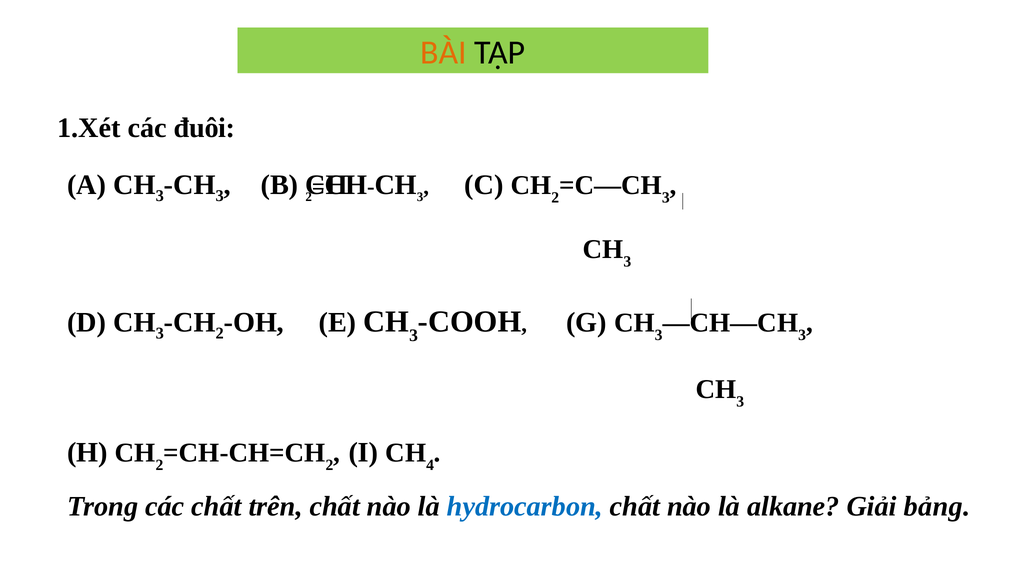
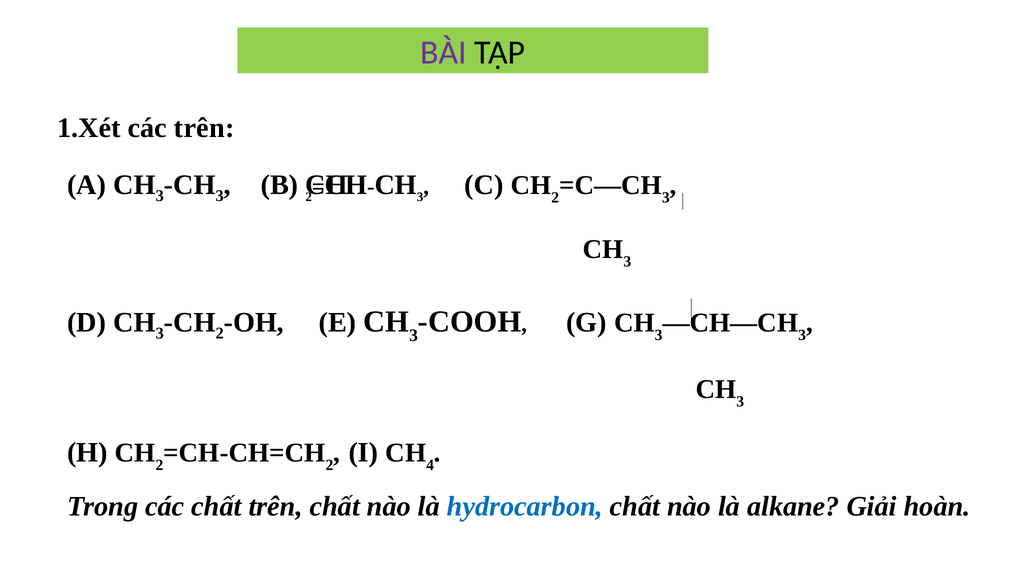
BÀI colour: orange -> purple
các đuôi: đuôi -> trên
bảng: bảng -> hoàn
